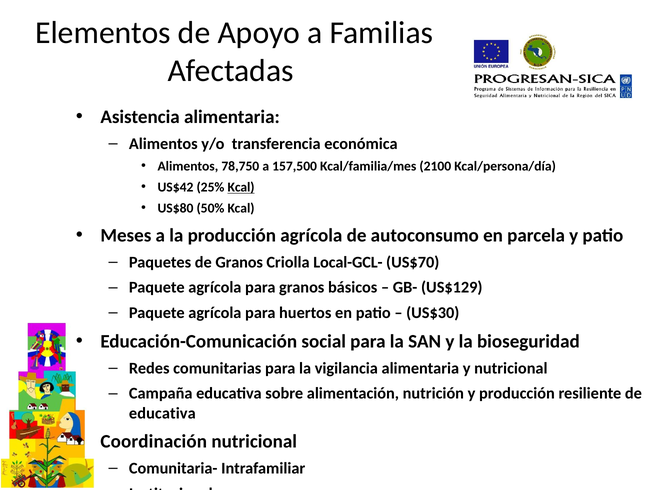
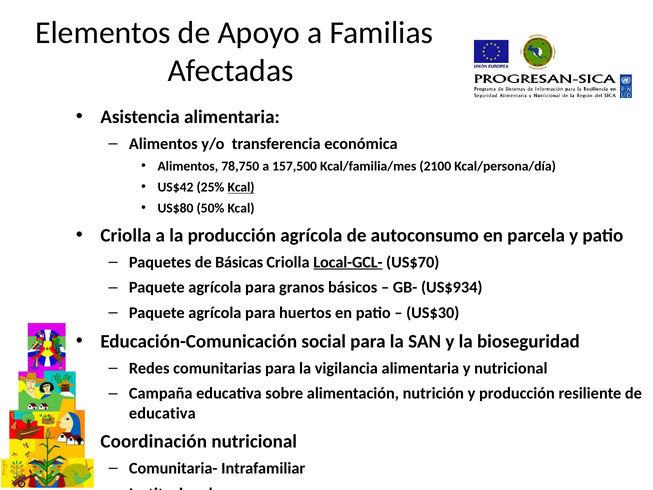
Meses at (126, 235): Meses -> Criolla
de Granos: Granos -> Básicas
Local-GCL- underline: none -> present
US$129: US$129 -> US$934
